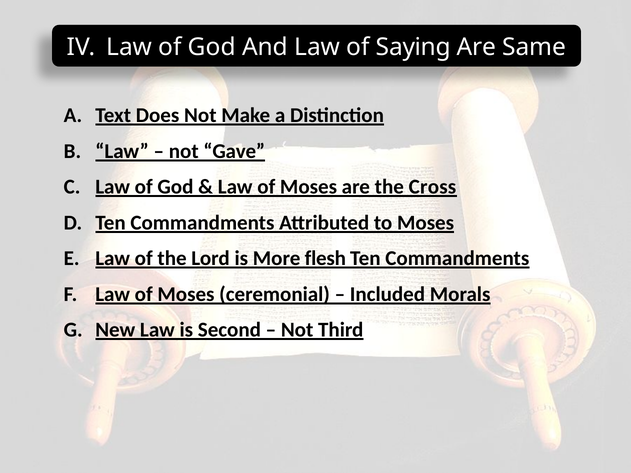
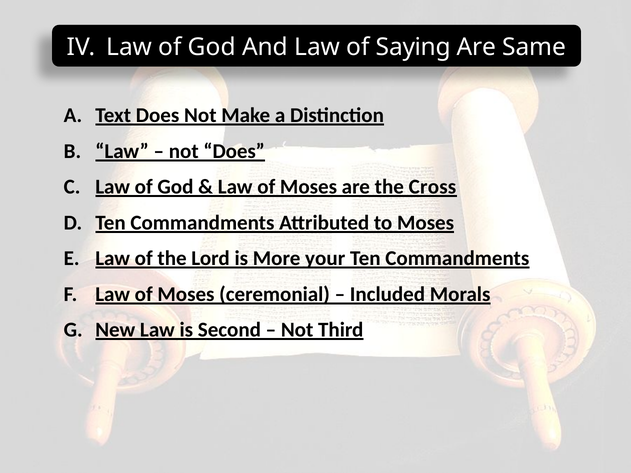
not Gave: Gave -> Does
flesh: flesh -> your
